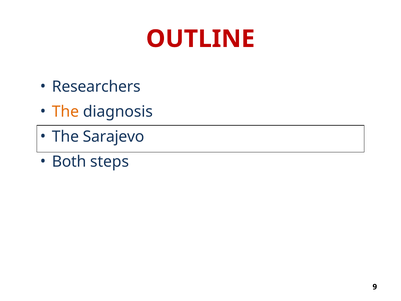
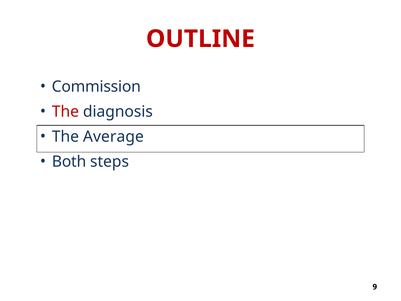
Researchers: Researchers -> Commission
The at (65, 111) colour: orange -> red
Sarajevo: Sarajevo -> Average
